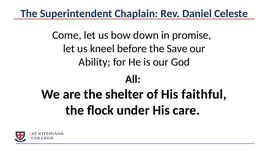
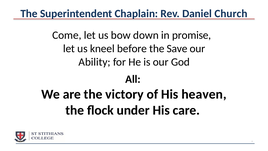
Celeste: Celeste -> Church
shelter: shelter -> victory
faithful: faithful -> heaven
